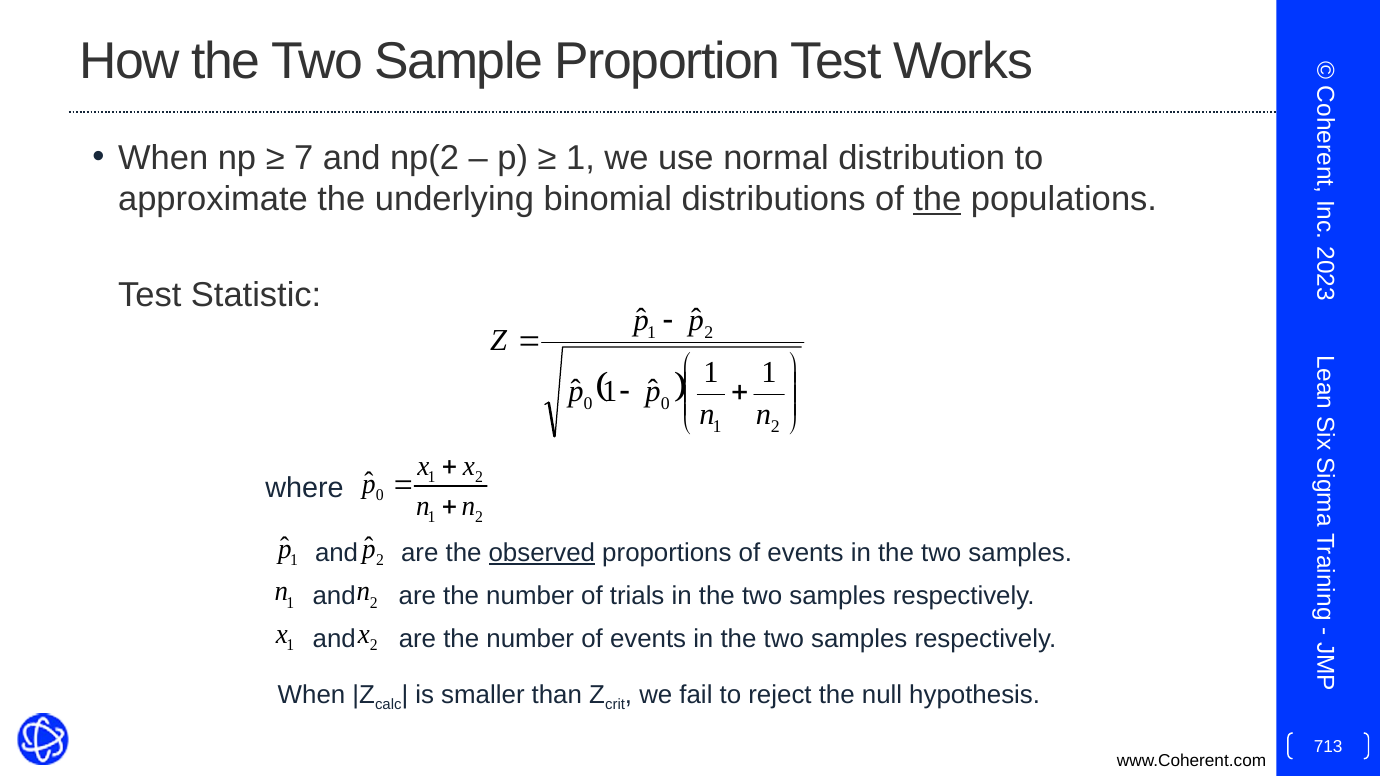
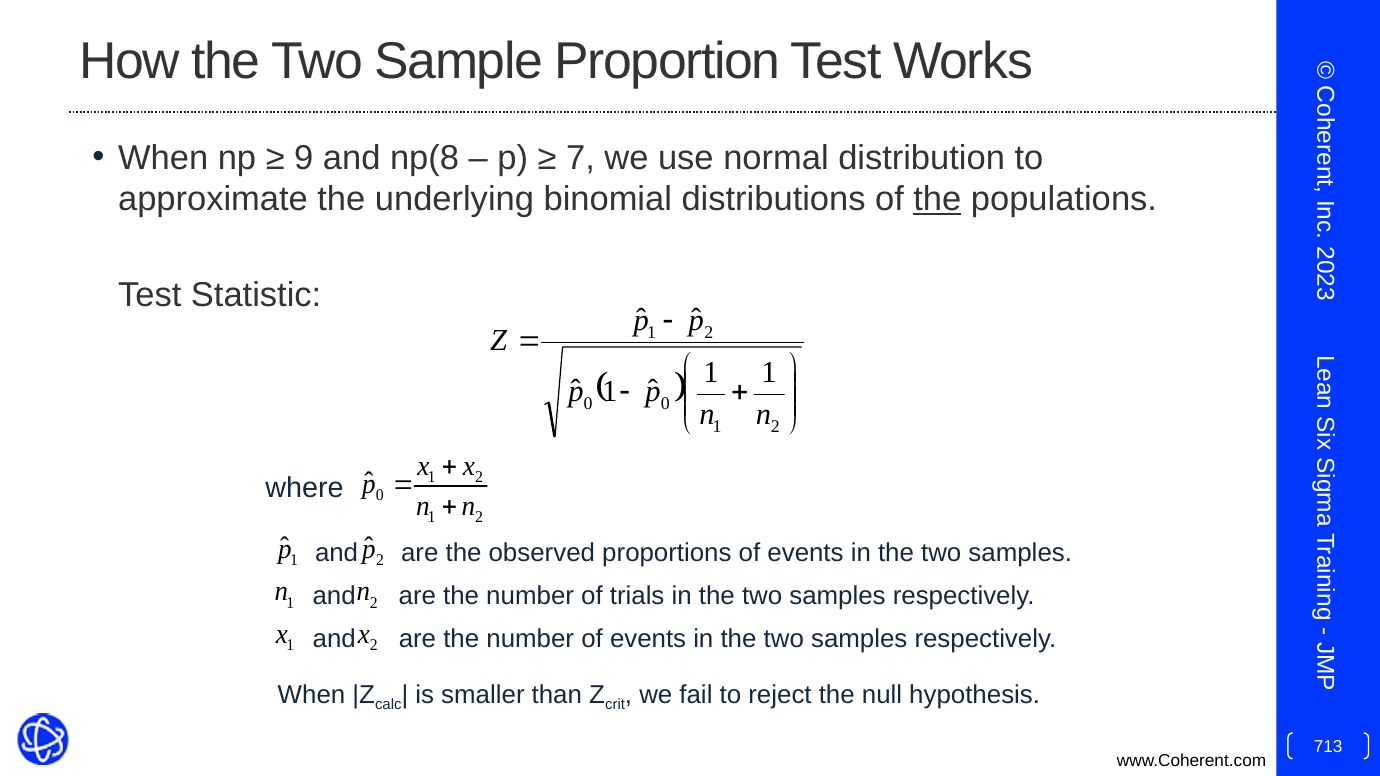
7: 7 -> 9
np(2: np(2 -> np(8
1 at (580, 158): 1 -> 7
observed underline: present -> none
